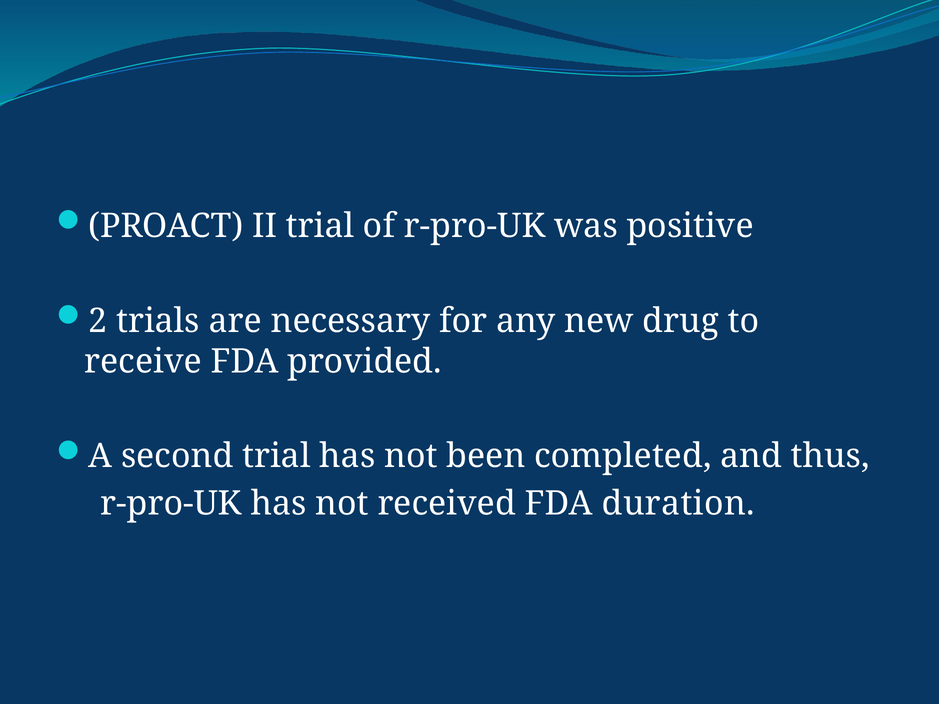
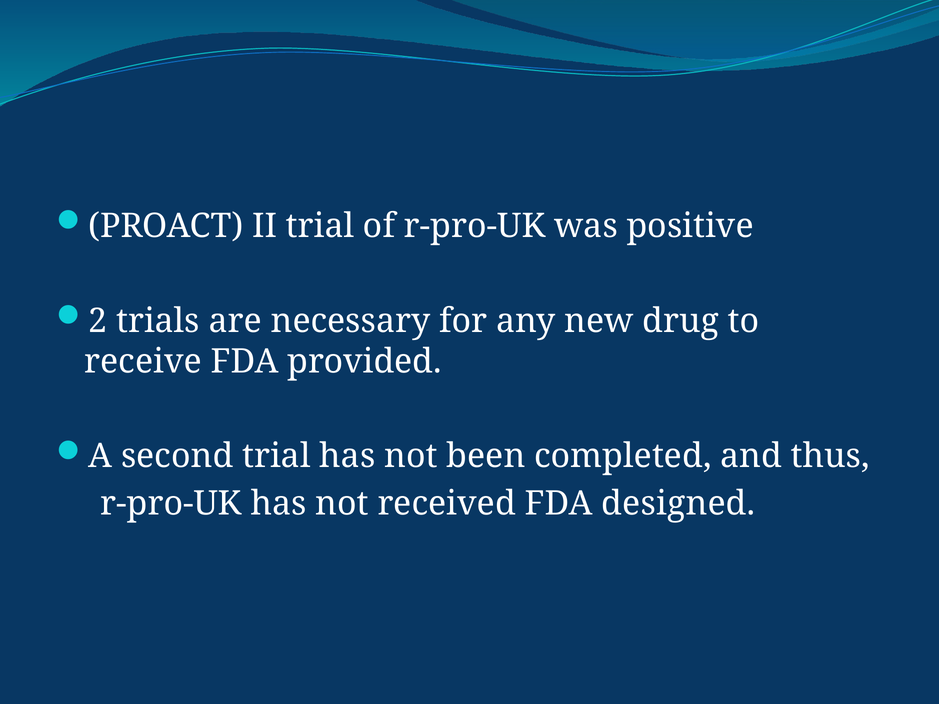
duration: duration -> designed
